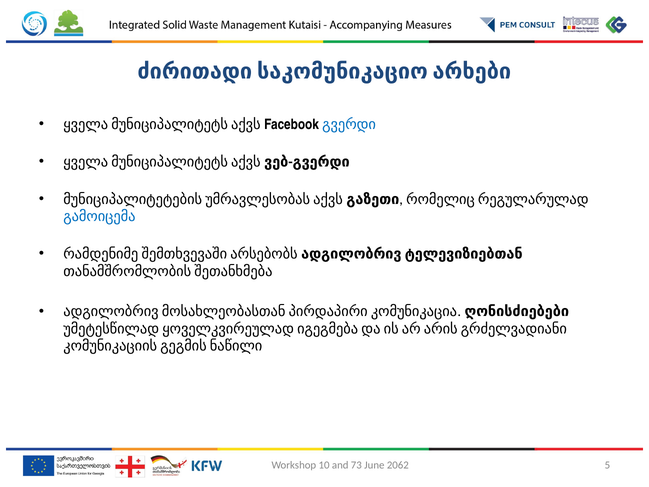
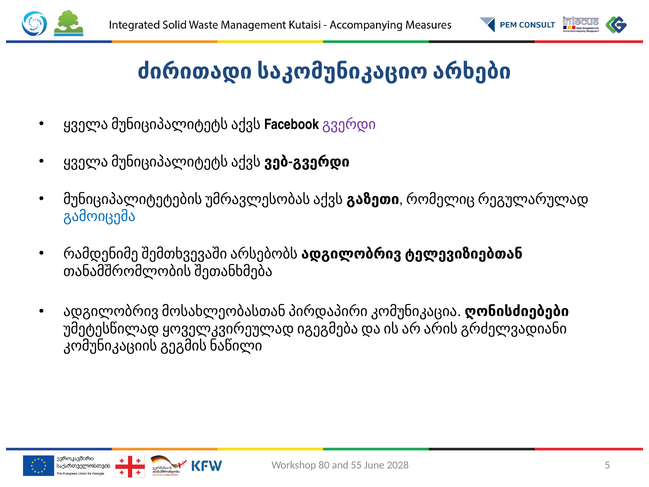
გვერდი at (349, 124) colour: blue -> purple
10: 10 -> 80
73: 73 -> 55
2062: 2062 -> 2028
